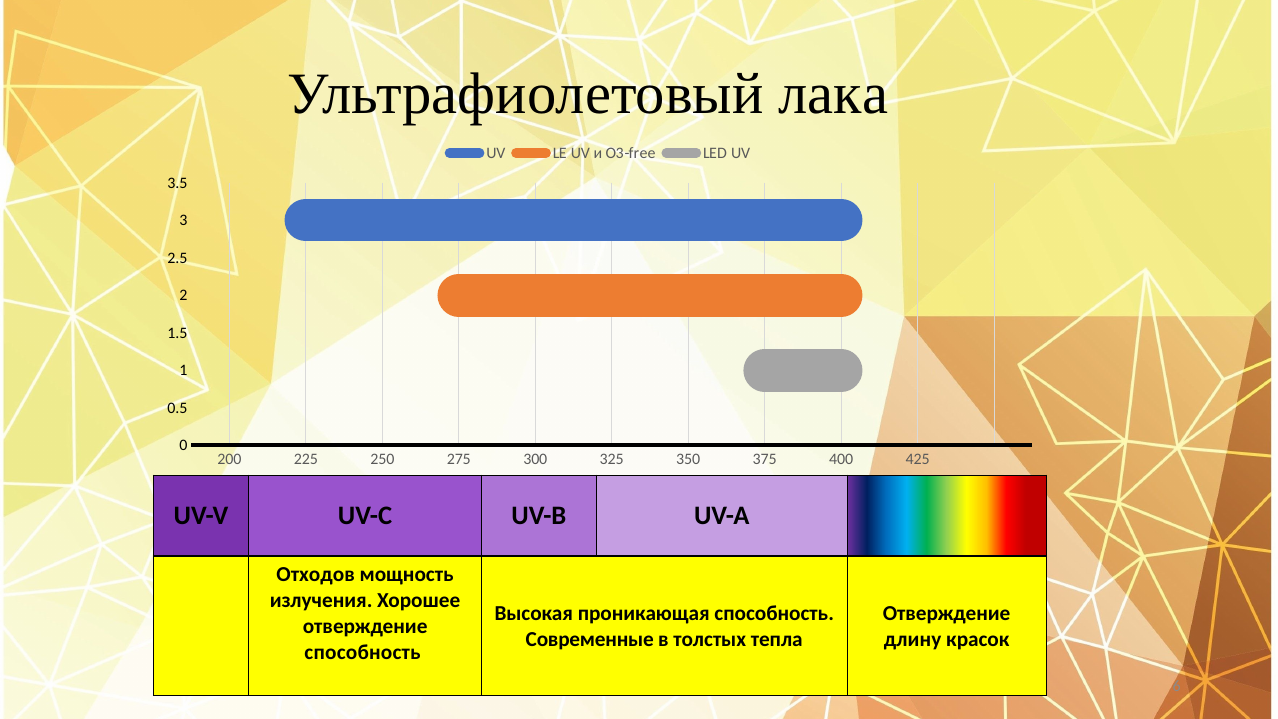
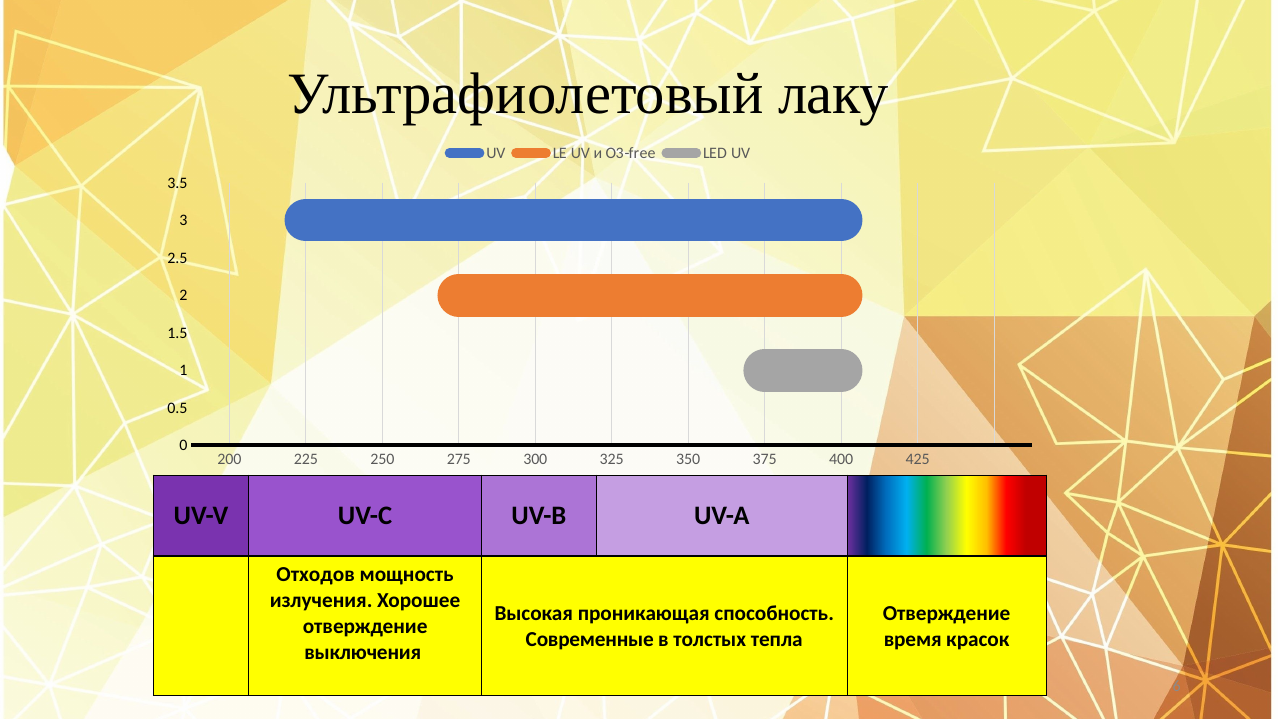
лака: лака -> лаку
длину: длину -> время
способность at (363, 652): способность -> выключения
